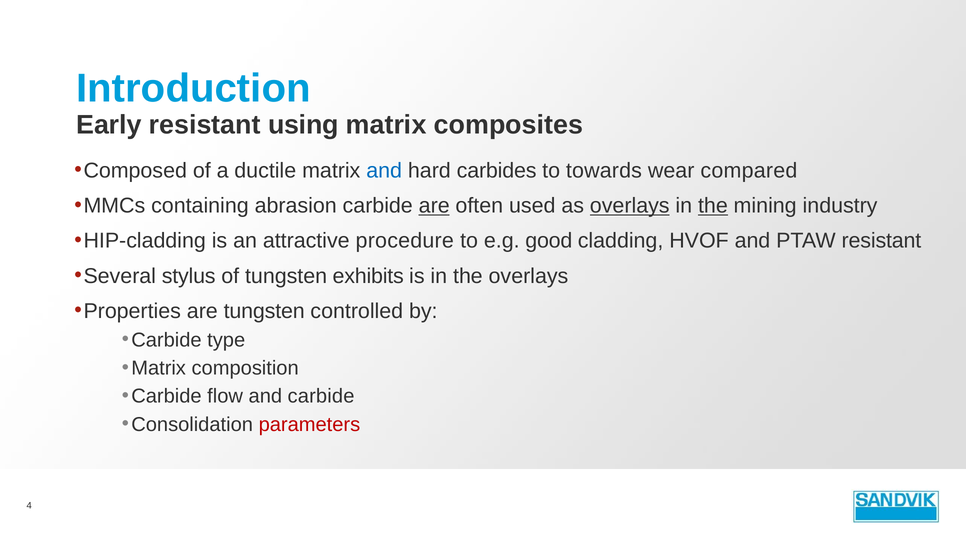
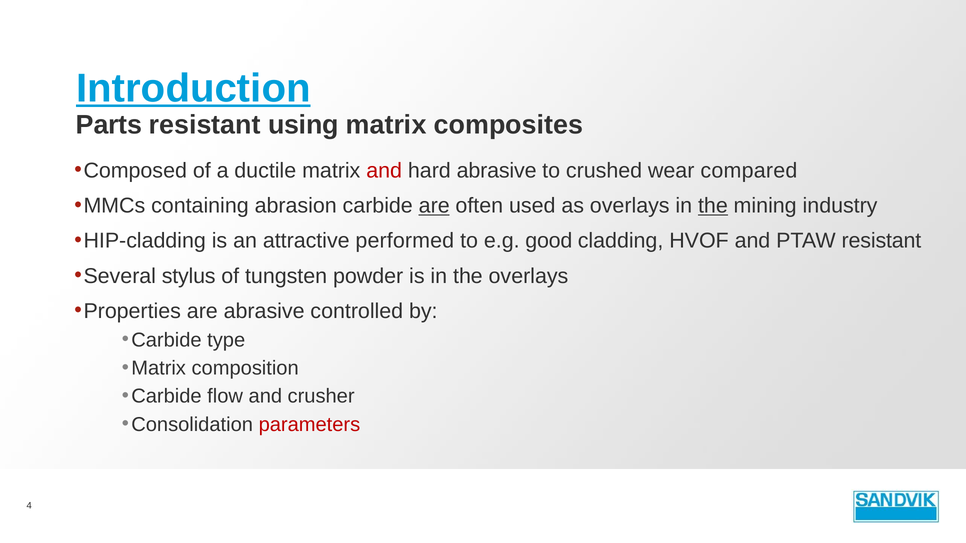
Introduction underline: none -> present
Early: Early -> Parts
and at (384, 171) colour: blue -> red
hard carbides: carbides -> abrasive
towards: towards -> crushed
overlays at (630, 206) underline: present -> none
procedure: procedure -> performed
exhibits: exhibits -> powder
are tungsten: tungsten -> abrasive
and carbide: carbide -> crusher
